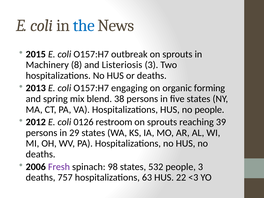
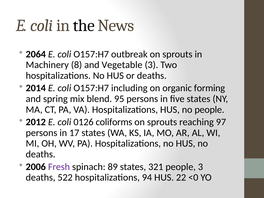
the colour: blue -> black
2015: 2015 -> 2064
Listeriosis: Listeriosis -> Vegetable
2013: 2013 -> 2014
engaging: engaging -> including
38: 38 -> 95
restroom: restroom -> coliforms
39: 39 -> 97
29: 29 -> 17
98: 98 -> 89
532: 532 -> 321
757: 757 -> 522
63: 63 -> 94
<3: <3 -> <0
